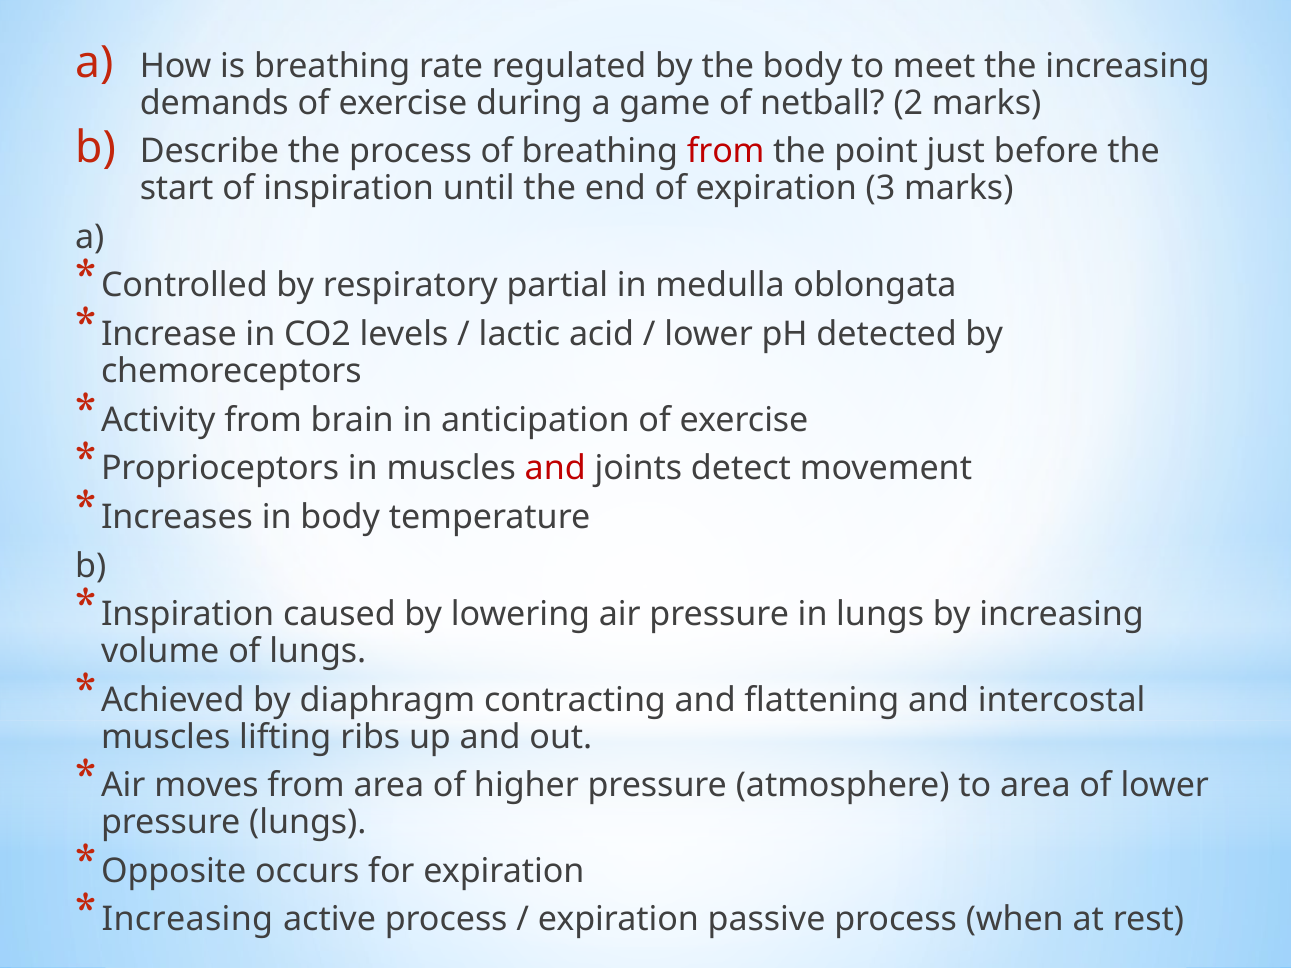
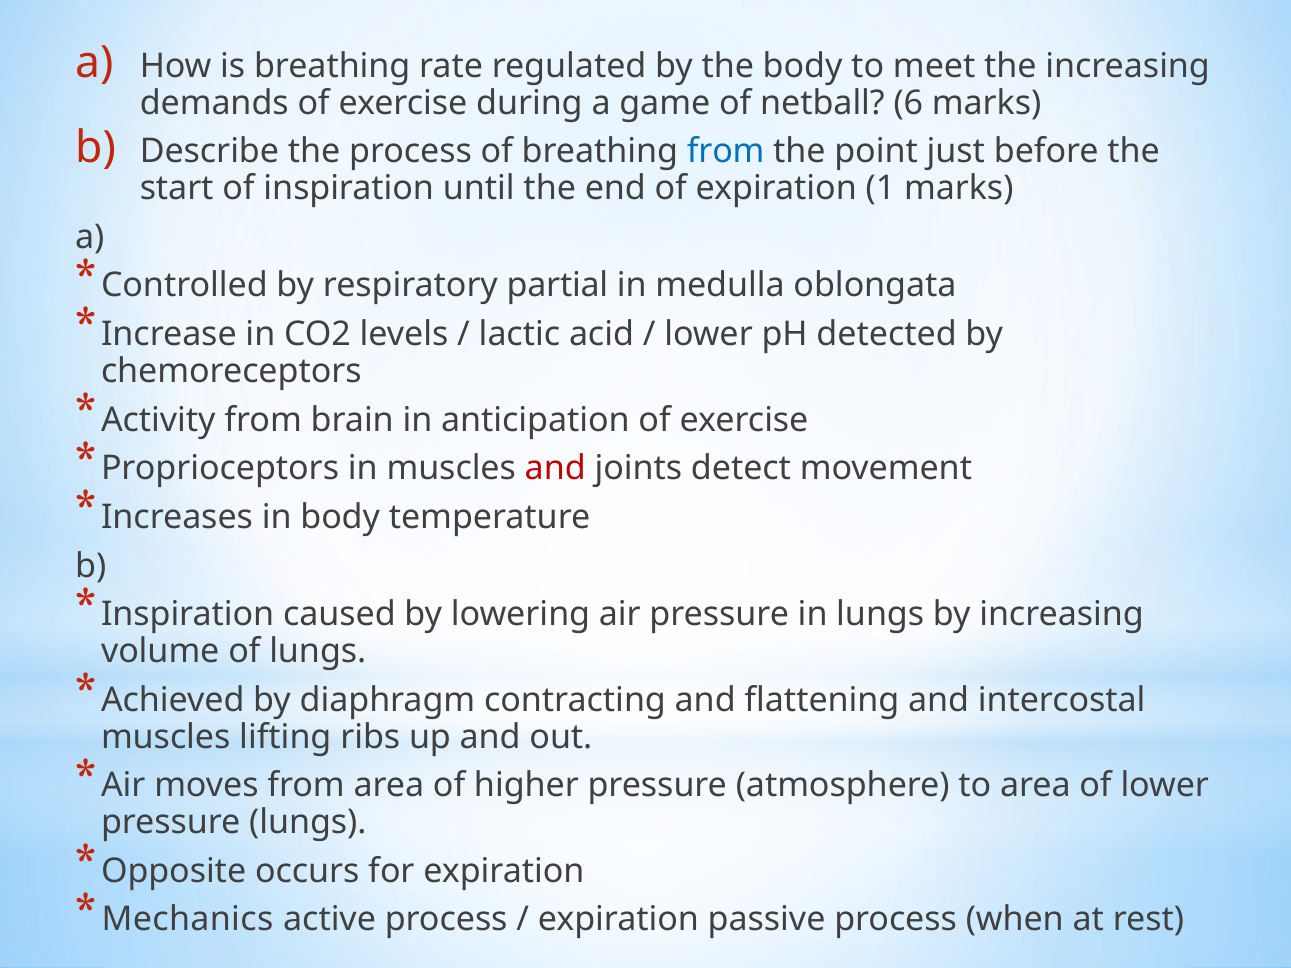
2: 2 -> 6
from at (726, 152) colour: red -> blue
3: 3 -> 1
Increasing at (187, 920): Increasing -> Mechanics
